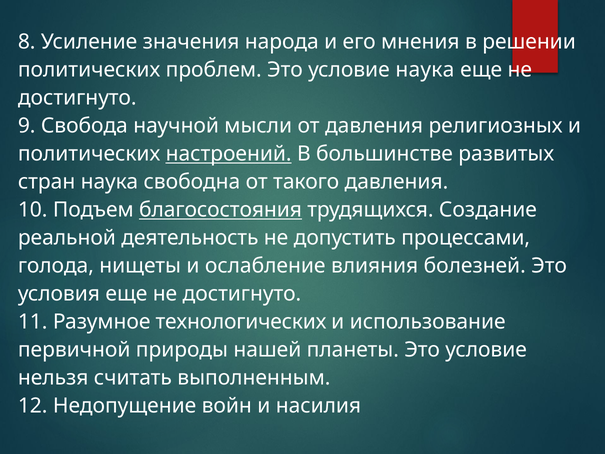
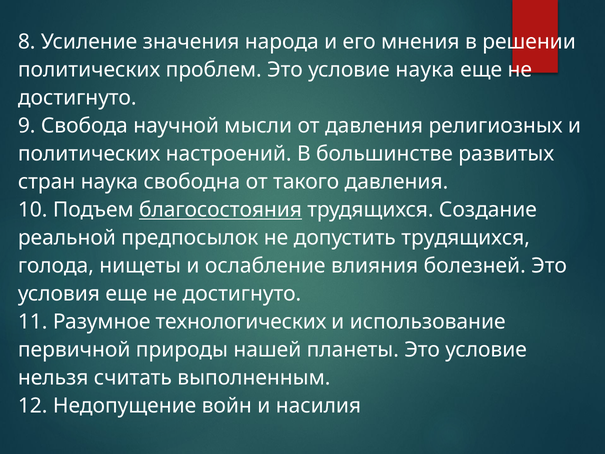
настроений underline: present -> none
деятельность: деятельность -> предпосылок
допустить процессами: процессами -> трудящихся
